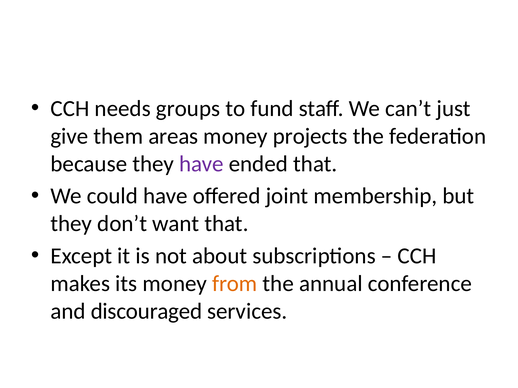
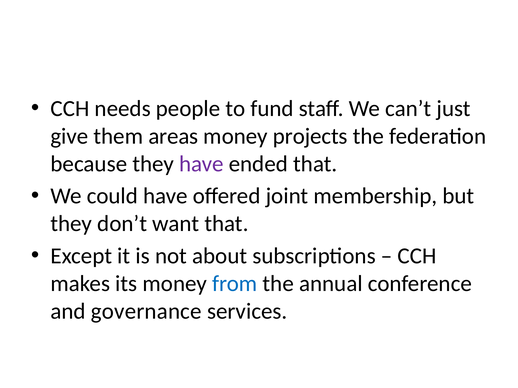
groups: groups -> people
from colour: orange -> blue
discouraged: discouraged -> governance
